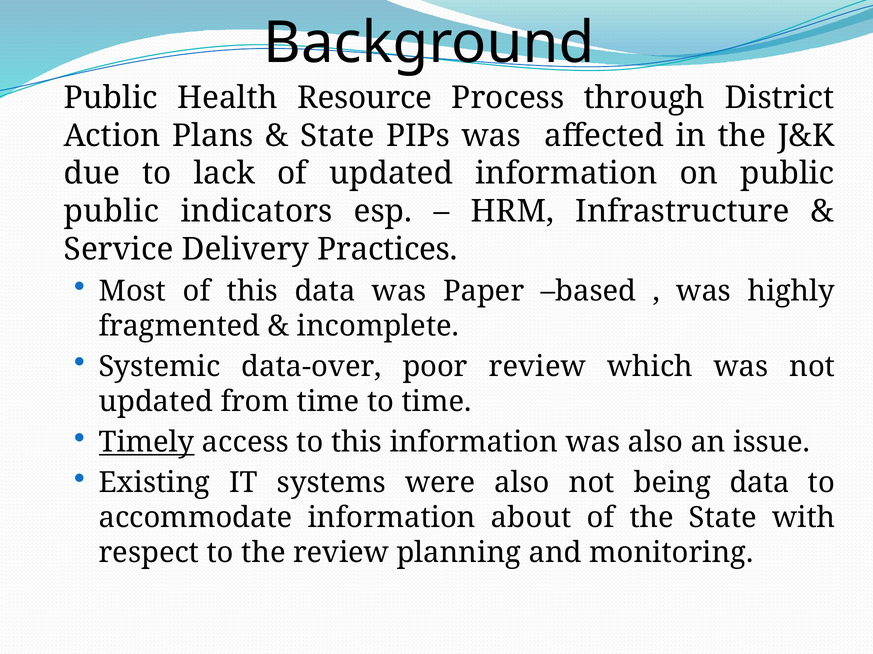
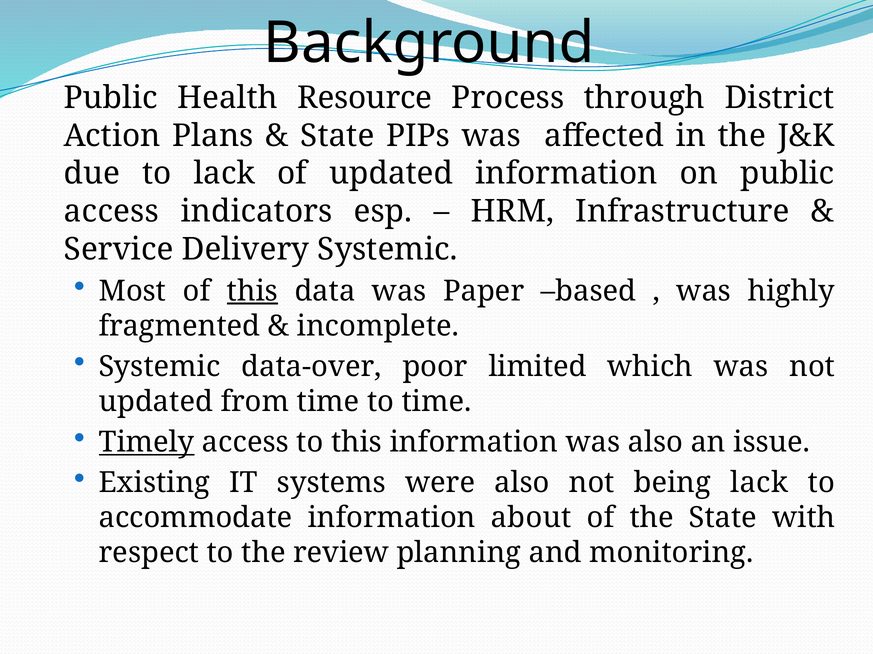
public at (112, 212): public -> access
Delivery Practices: Practices -> Systemic
this at (252, 291) underline: none -> present
poor review: review -> limited
being data: data -> lack
